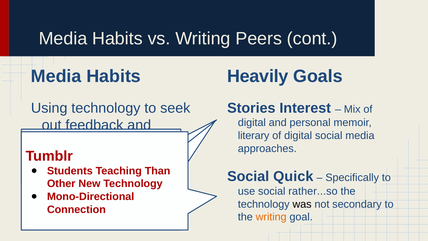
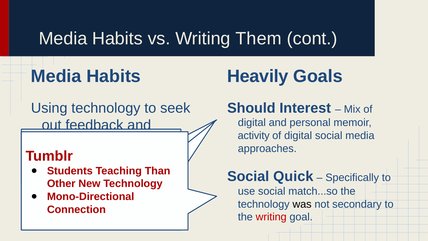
Peers: Peers -> Them
Stories: Stories -> Should
literary: literary -> activity
rather...so: rather...so -> match...so
writing at (271, 217) colour: orange -> red
